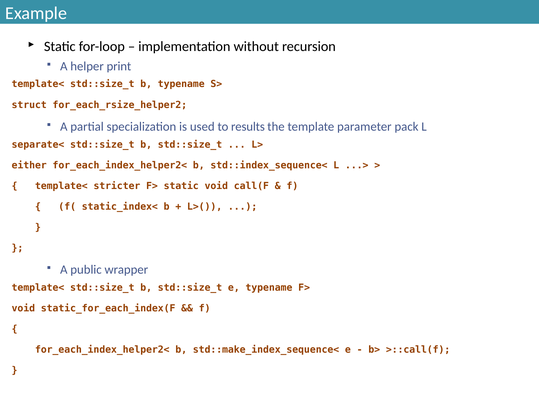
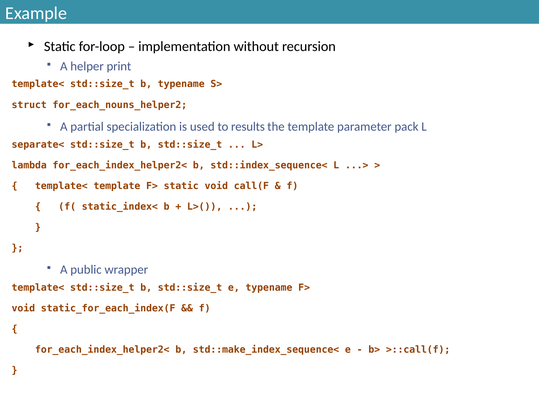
for_each_rsize_helper2: for_each_rsize_helper2 -> for_each_nouns_helper2
either: either -> lambda
template< stricter: stricter -> template
